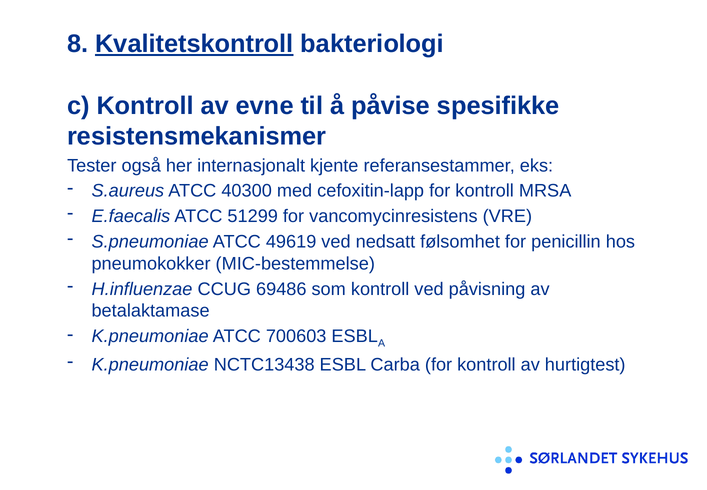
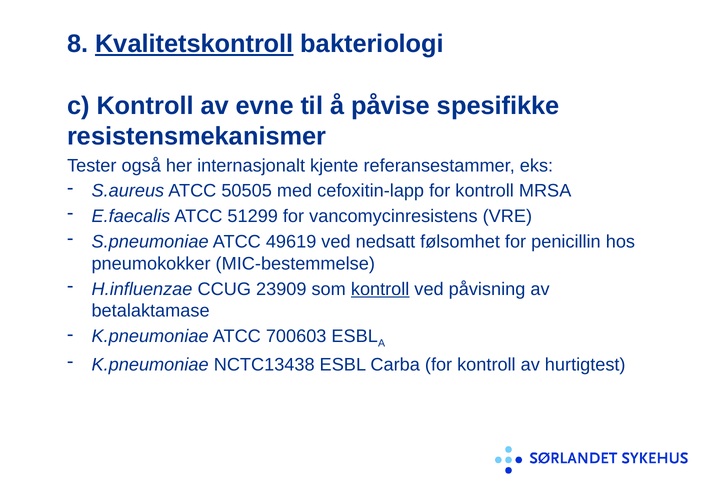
40300: 40300 -> 50505
69486: 69486 -> 23909
kontroll at (380, 289) underline: none -> present
